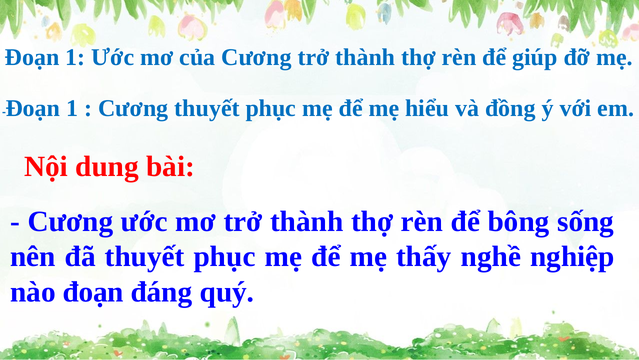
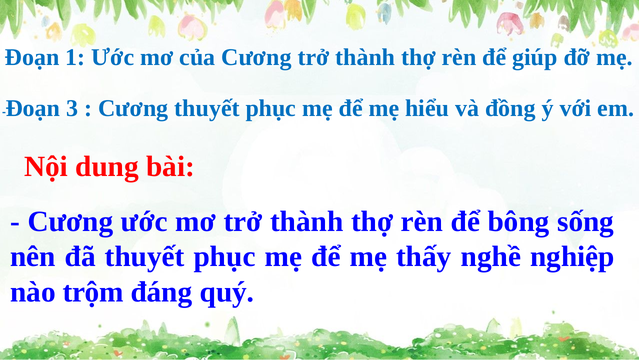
1 at (72, 108): 1 -> 3
nào đoạn: đoạn -> trộm
